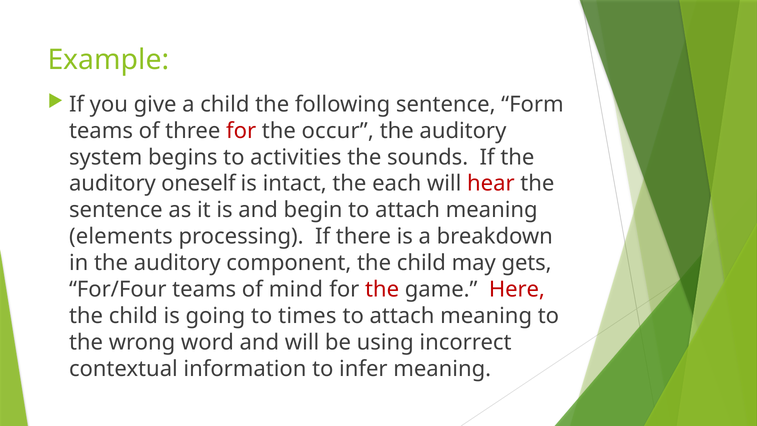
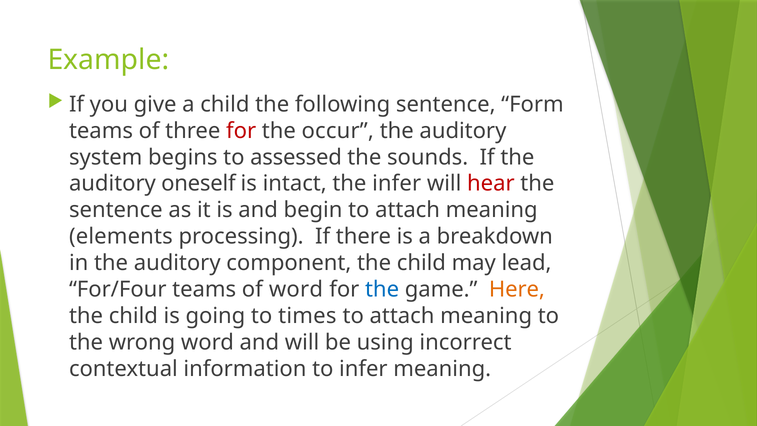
activities: activities -> assessed
the each: each -> infer
gets: gets -> lead
of mind: mind -> word
the at (382, 289) colour: red -> blue
Here colour: red -> orange
